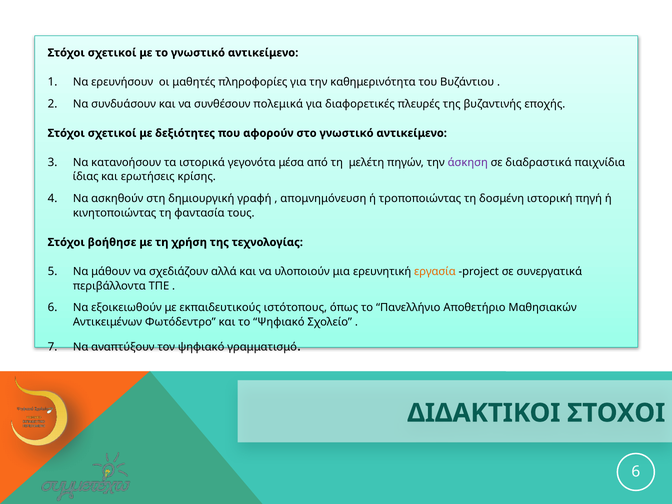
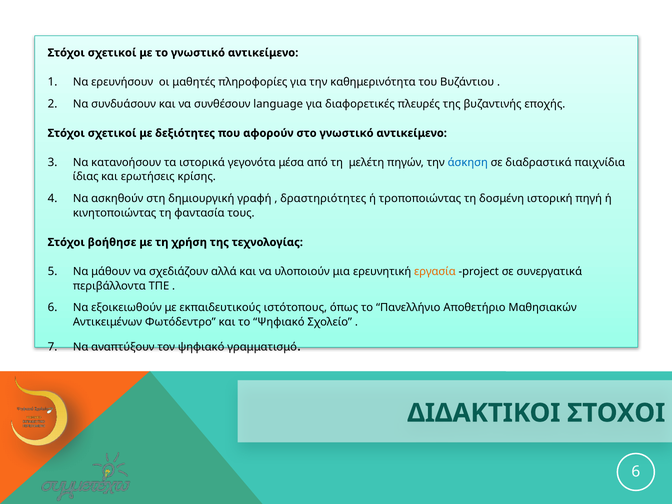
πολεμικά: πολεμικά -> language
άσκηση colour: purple -> blue
απομνημόνευση: απομνημόνευση -> δραστηριότητες
